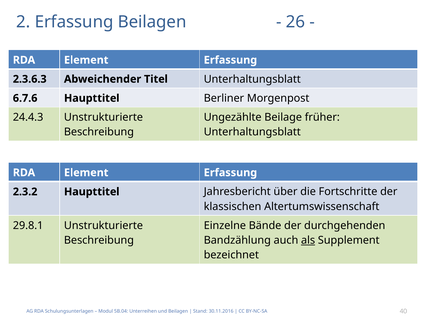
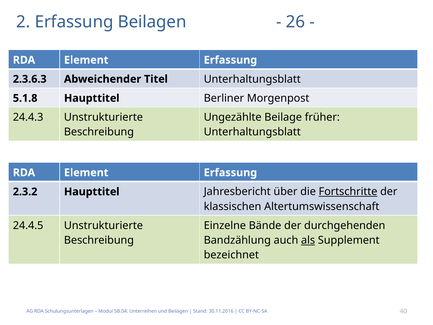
6.7.6: 6.7.6 -> 5.1.8
Fortschritte underline: none -> present
29.8.1: 29.8.1 -> 24.4.5
